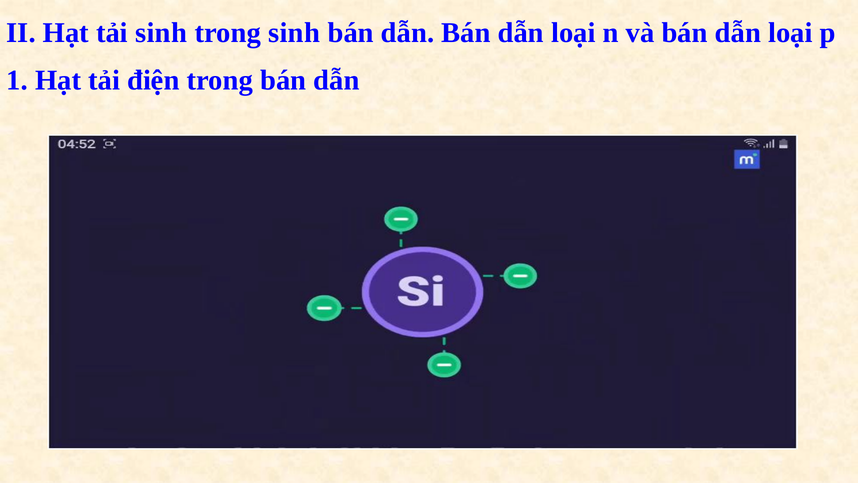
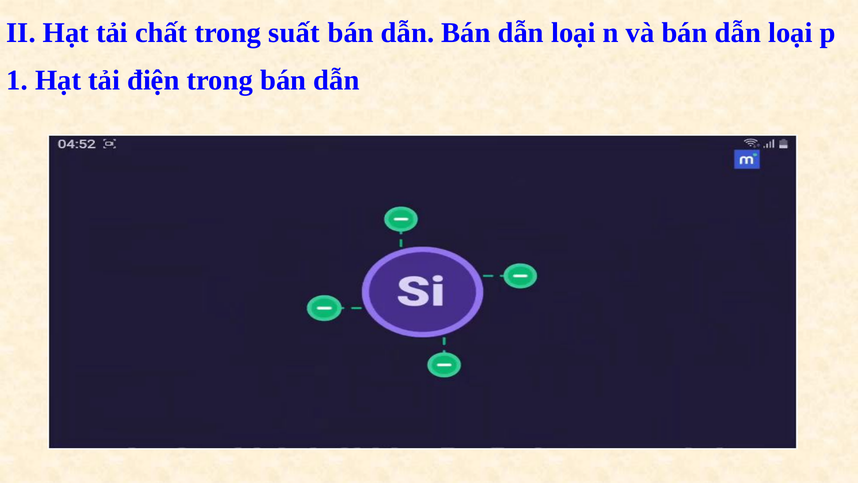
tải sinh: sinh -> chất
trong sinh: sinh -> suất
